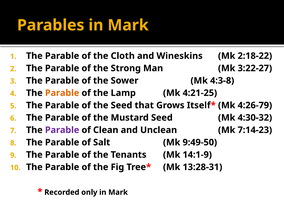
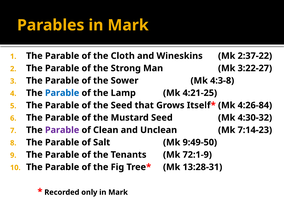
2:18-22: 2:18-22 -> 2:37-22
Parable at (62, 93) colour: orange -> blue
4:26-79: 4:26-79 -> 4:26-84
14:1-9: 14:1-9 -> 72:1-9
